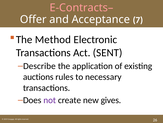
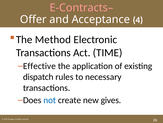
7: 7 -> 4
SENT: SENT -> TIME
Describe: Describe -> Effective
auctions: auctions -> dispatch
not colour: purple -> blue
